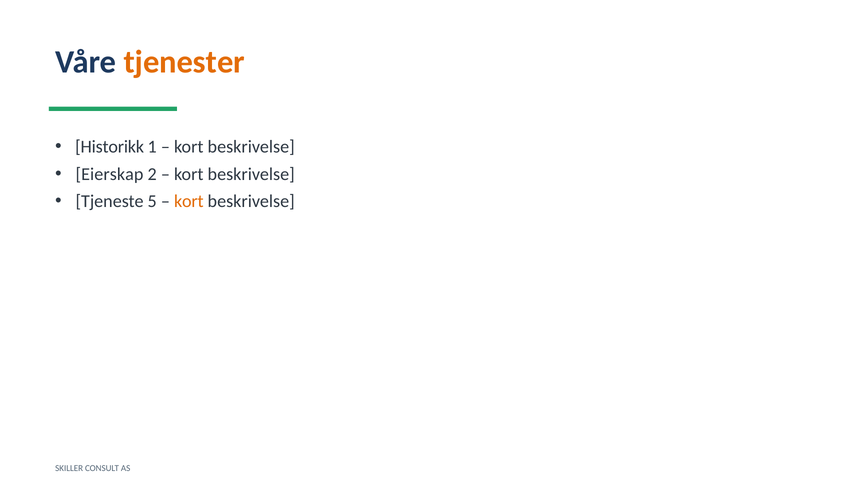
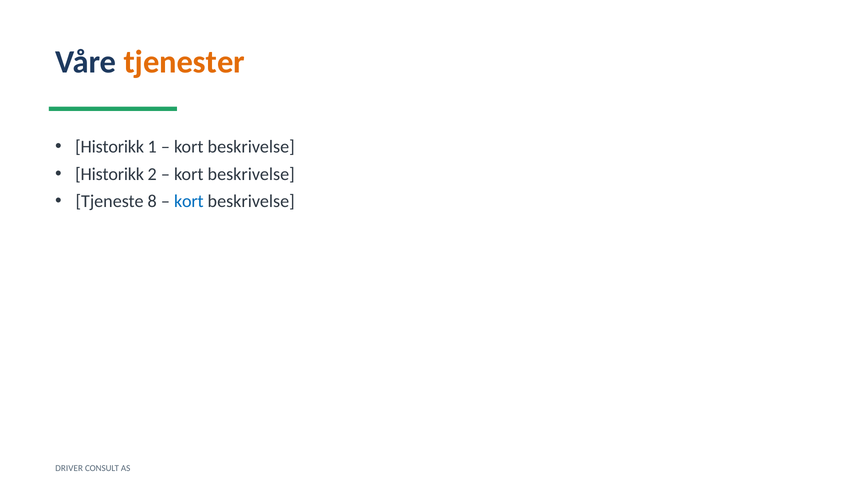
Eierskap at (110, 174): Eierskap -> Historikk
5: 5 -> 8
kort at (189, 201) colour: orange -> blue
SKILLER: SKILLER -> DRIVER
